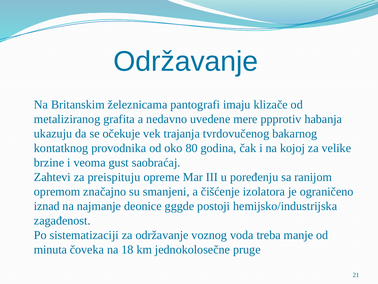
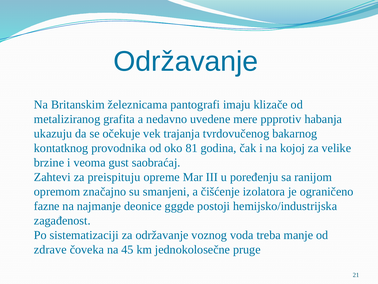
80: 80 -> 81
iznad: iznad -> fazne
minuta: minuta -> zdrave
18: 18 -> 45
